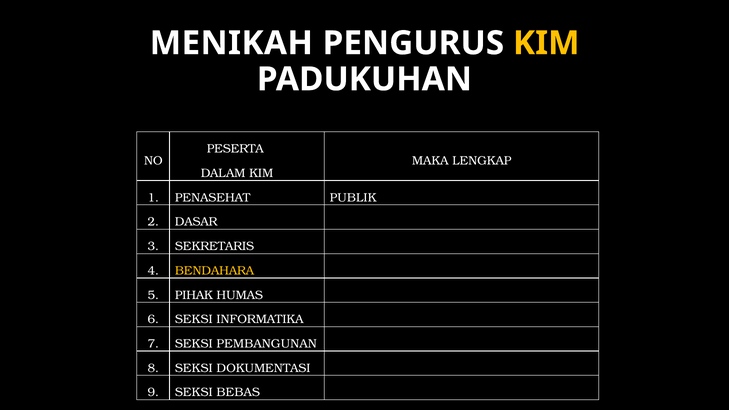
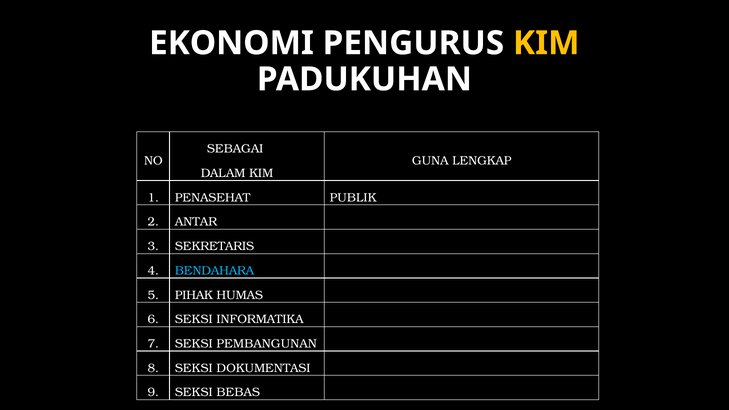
MENIKAH: MENIKAH -> EKONOMI
PESERTA: PESERTA -> SEBAGAI
MAKA: MAKA -> GUNA
DASAR: DASAR -> ANTAR
BENDAHARA colour: yellow -> light blue
